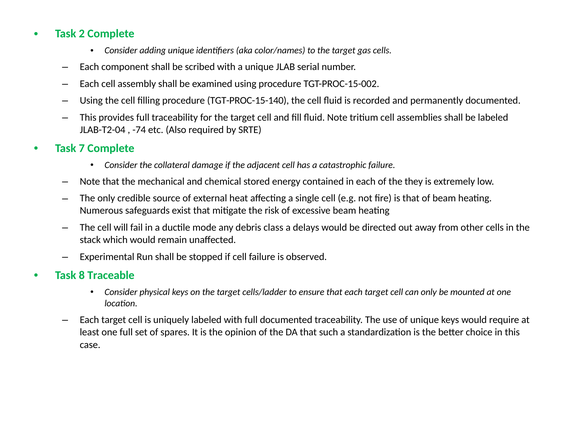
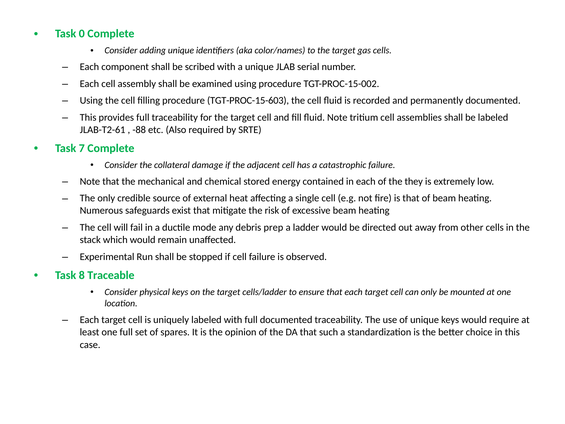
2: 2 -> 0
TGT-PROC-15-140: TGT-PROC-15-140 -> TGT-PROC-15-603
JLAB-T2-04: JLAB-T2-04 -> JLAB-T2-61
-74: -74 -> -88
class: class -> prep
delays: delays -> ladder
